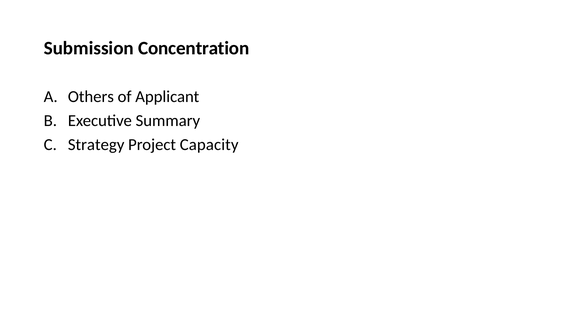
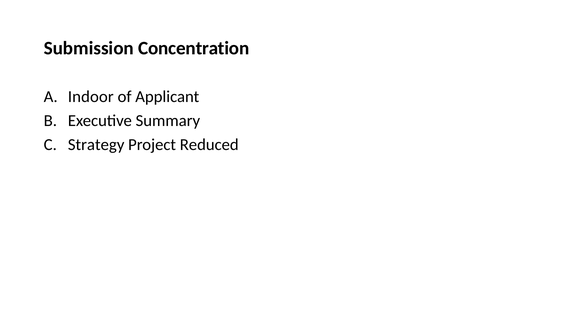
Others: Others -> Indoor
Capacity: Capacity -> Reduced
